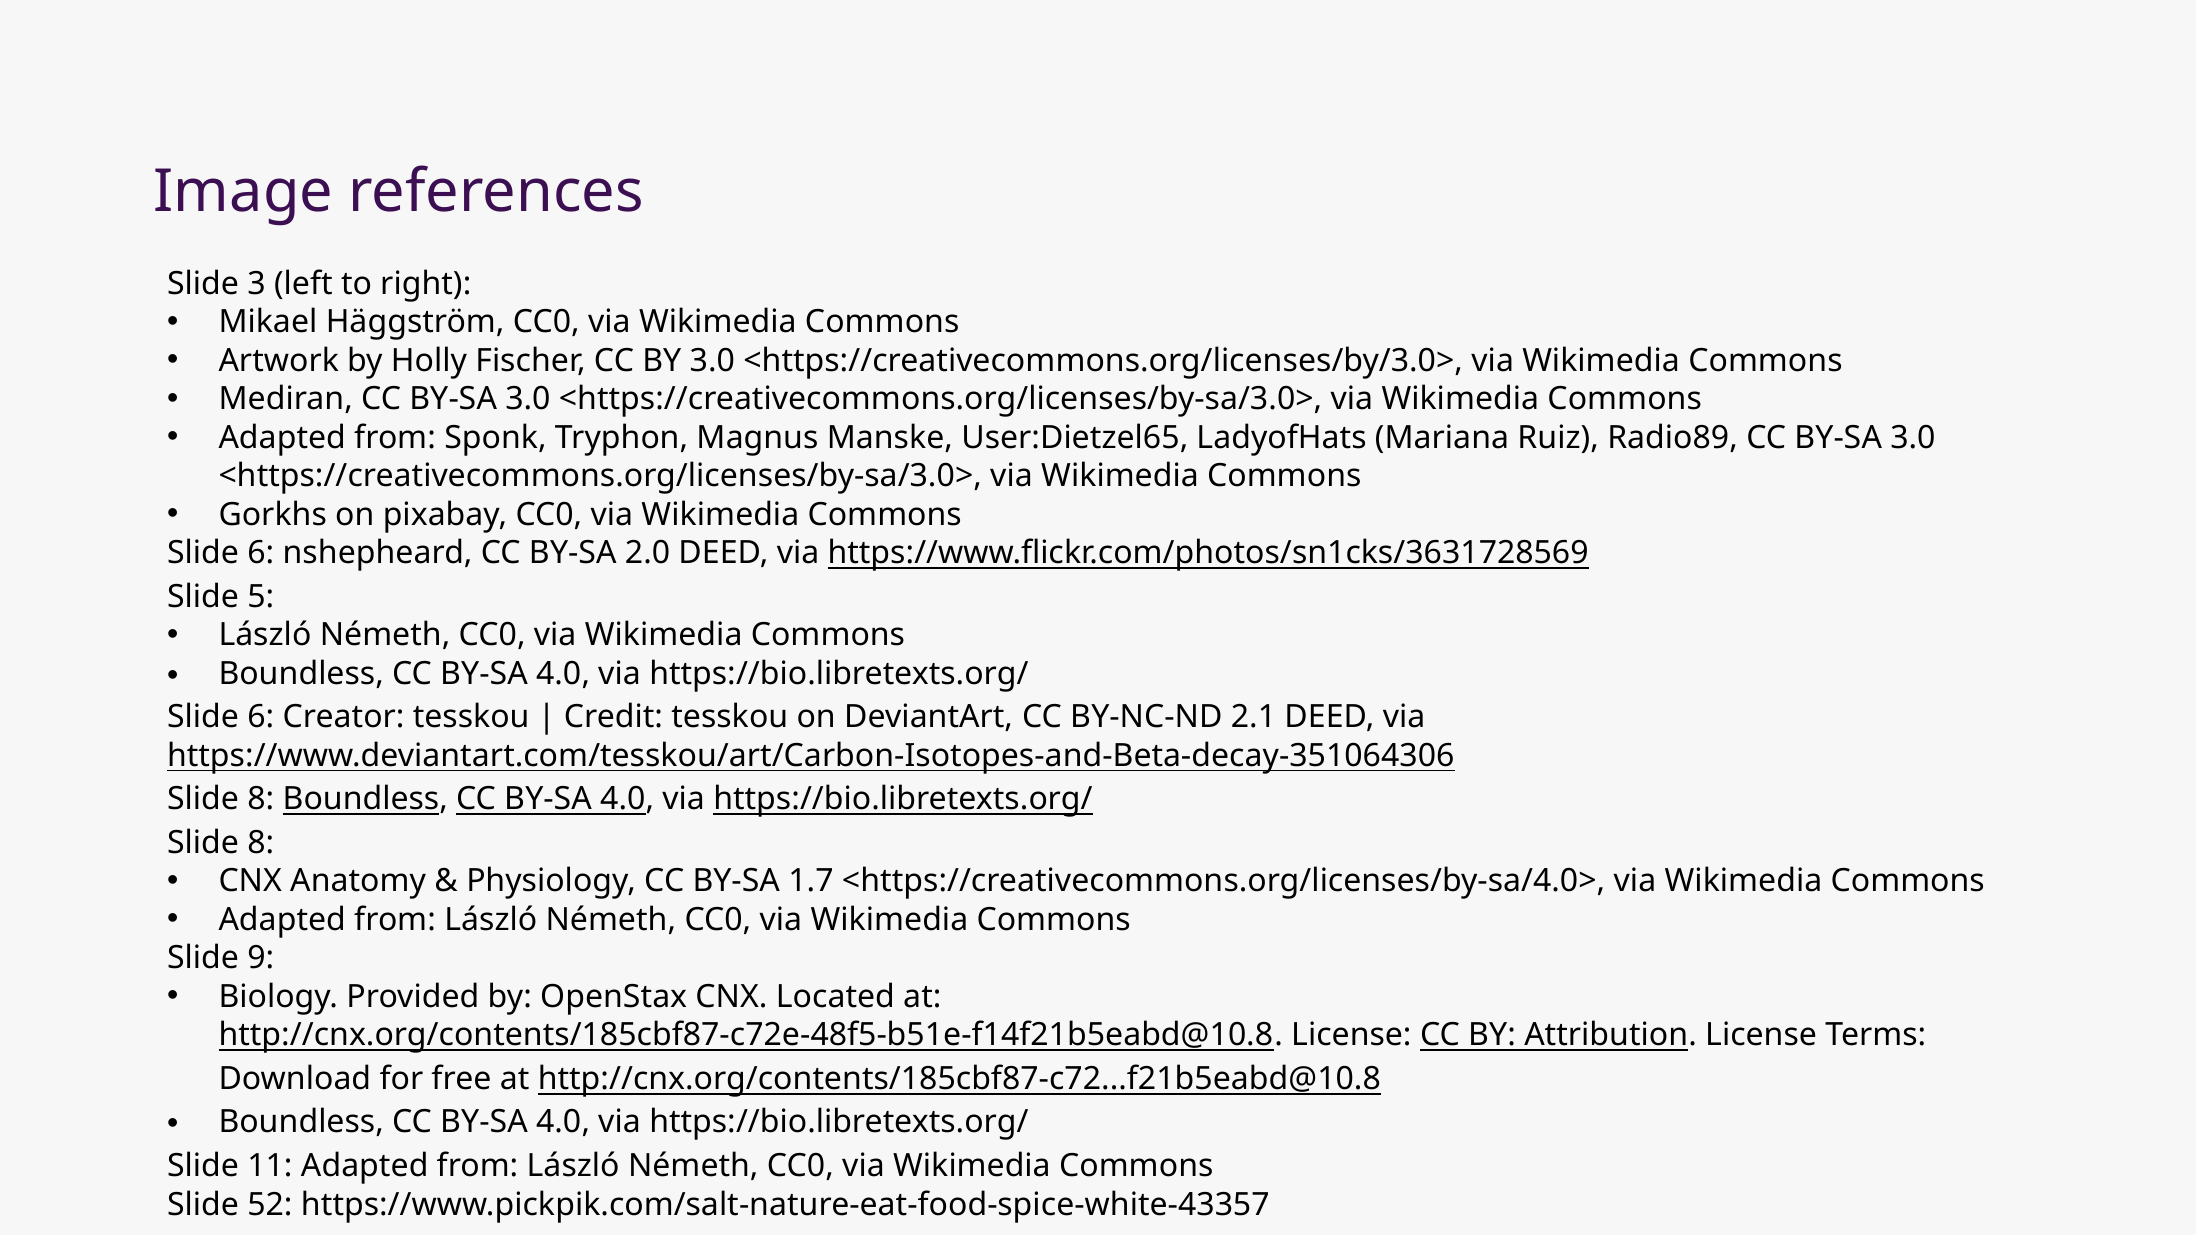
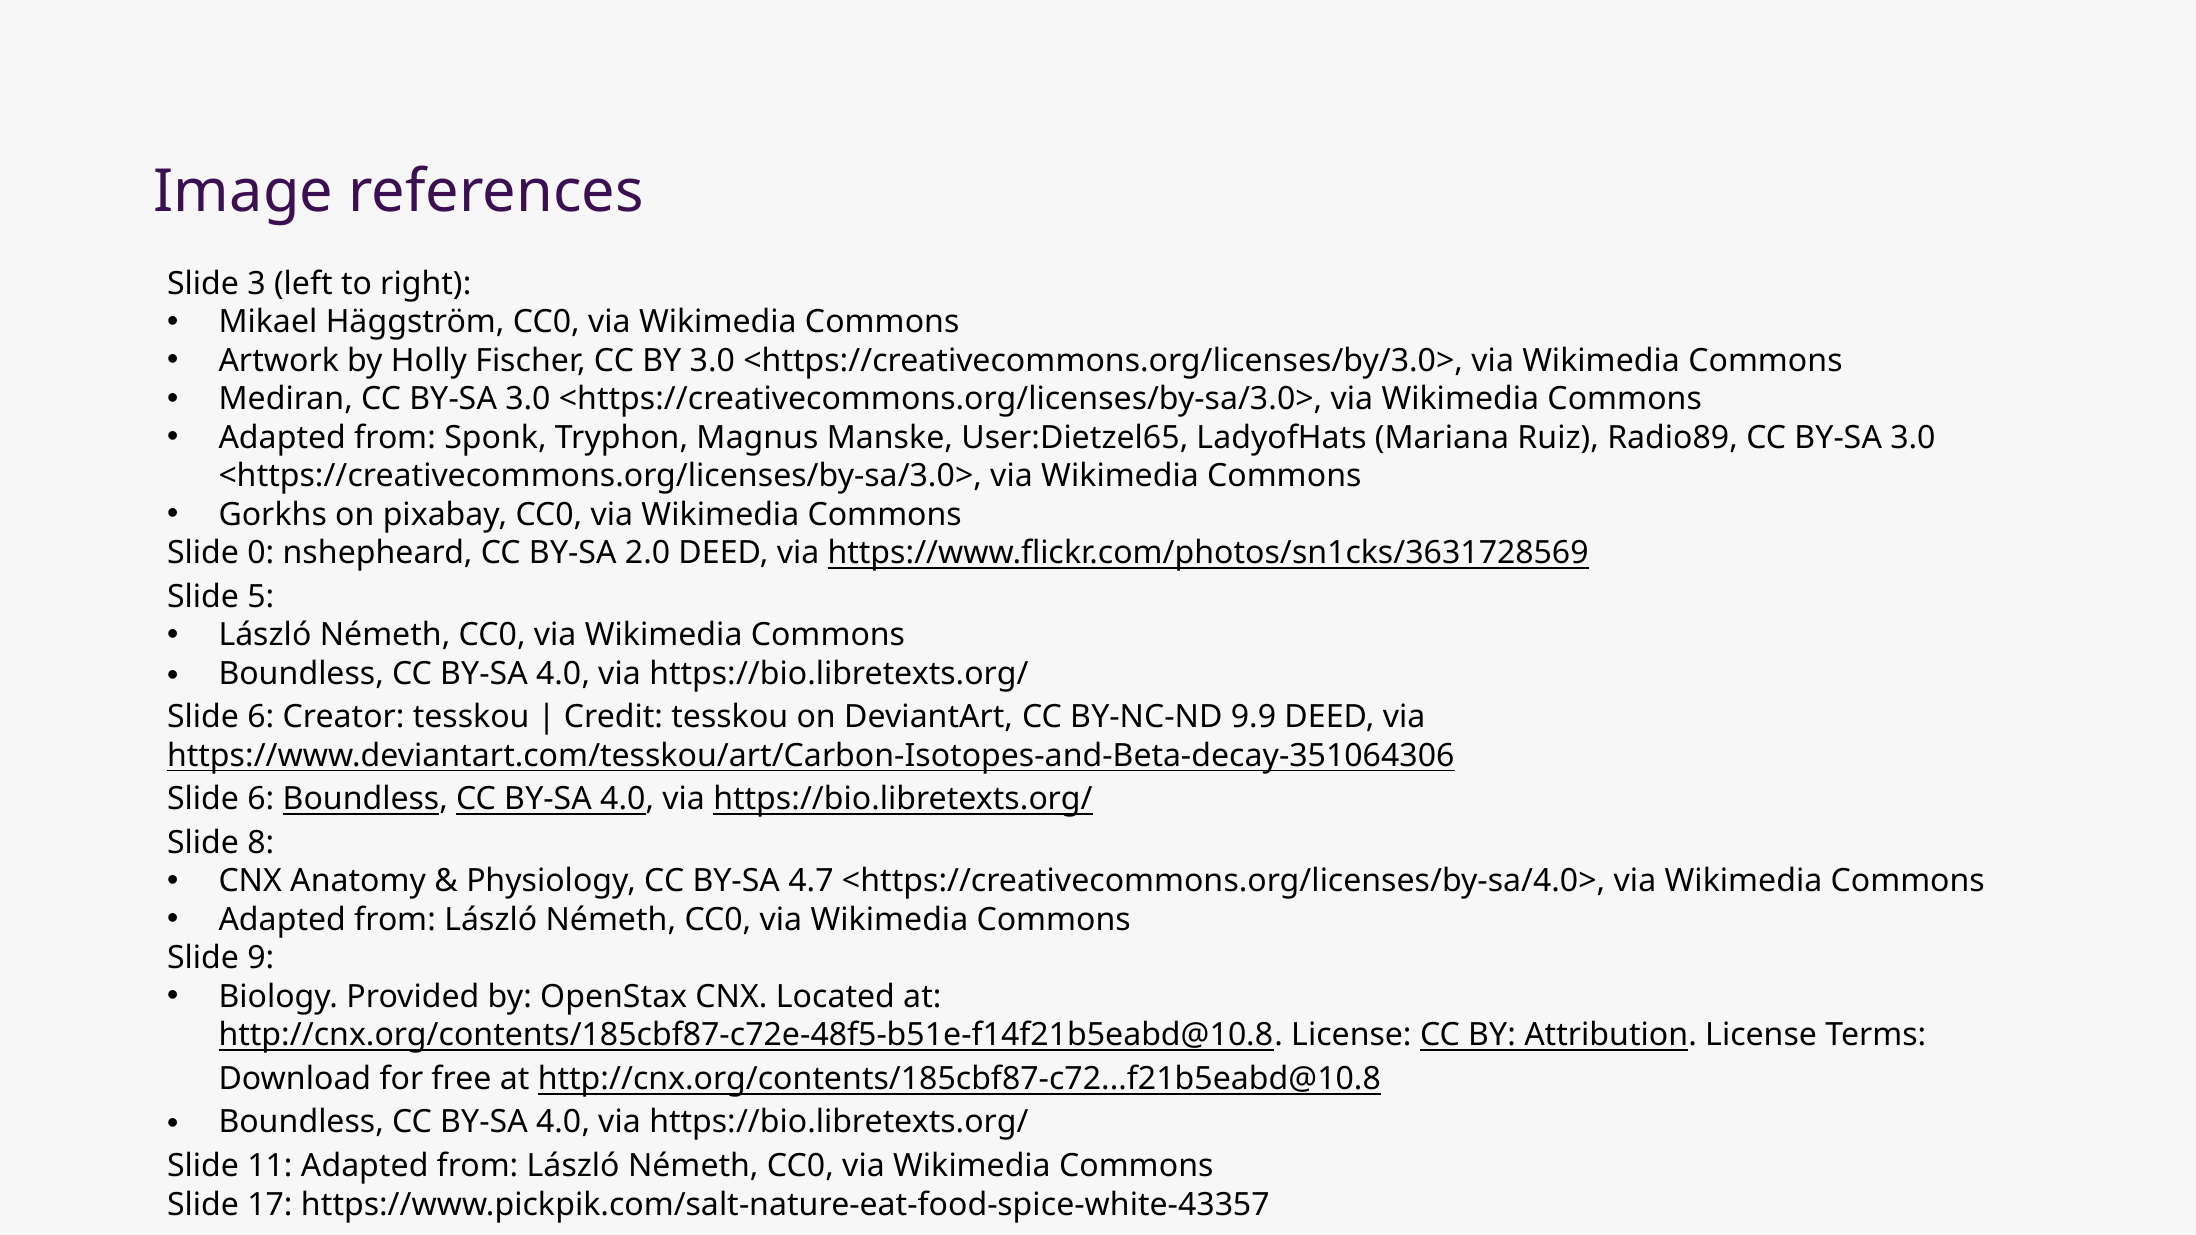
6 at (261, 553): 6 -> 0
2.1: 2.1 -> 9.9
8 at (261, 799): 8 -> 6
1.7: 1.7 -> 4.7
52: 52 -> 17
